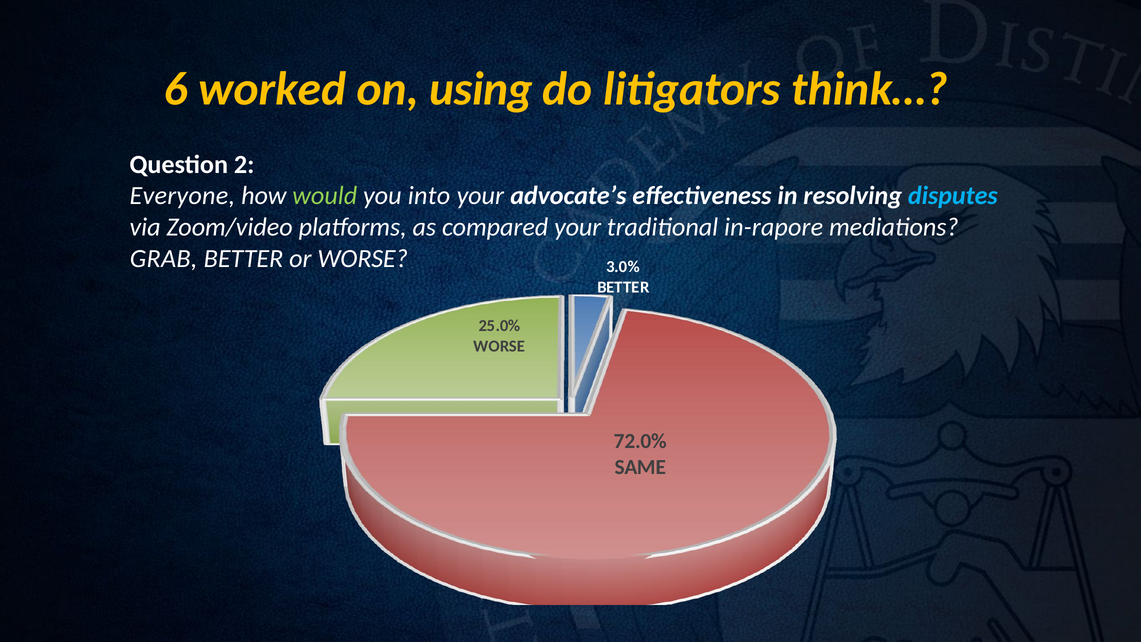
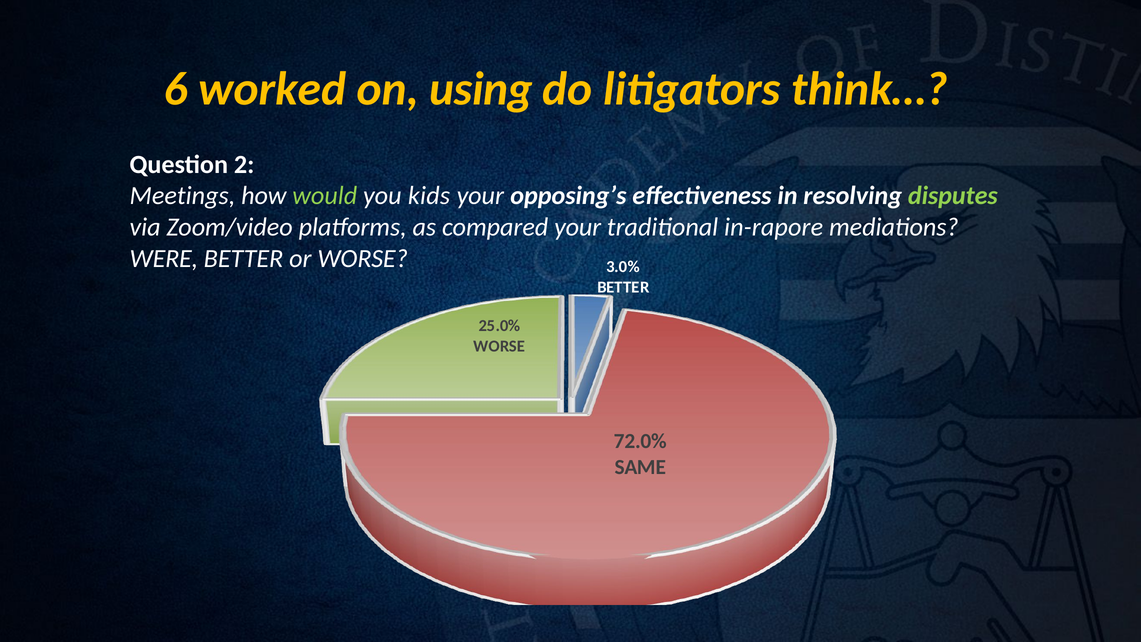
Everyone: Everyone -> Meetings
into: into -> kids
advocate’s: advocate’s -> opposing’s
disputes colour: light blue -> light green
GRAB: GRAB -> WERE
